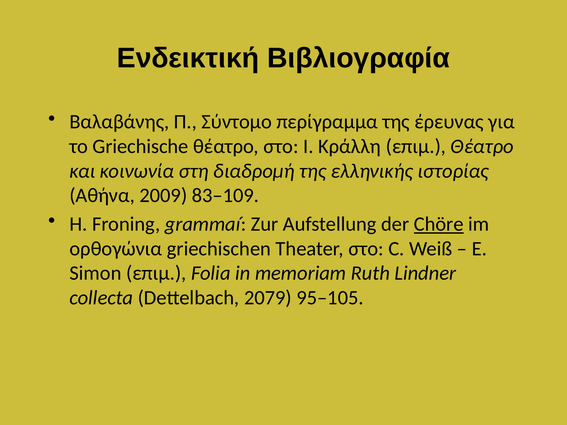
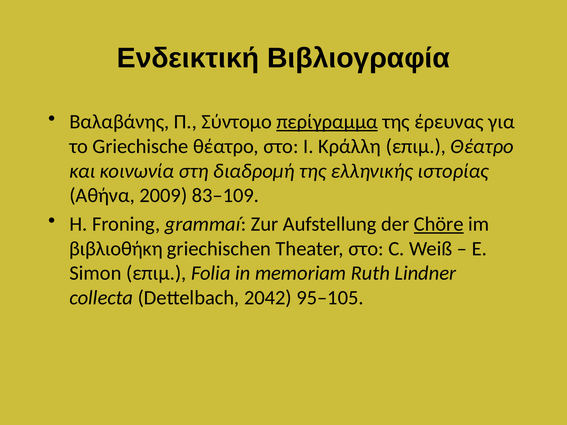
περίγραμμα underline: none -> present
ορθογώνια: ορθογώνια -> βιβλιοθήκη
2079: 2079 -> 2042
